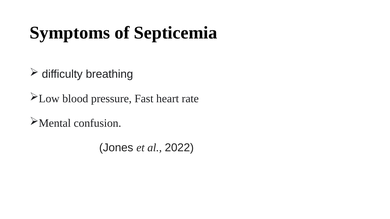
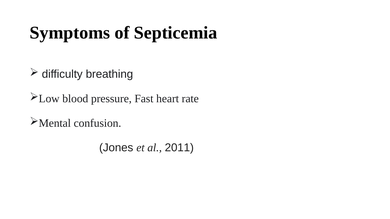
2022: 2022 -> 2011
